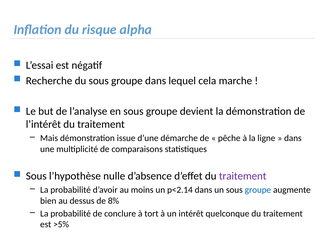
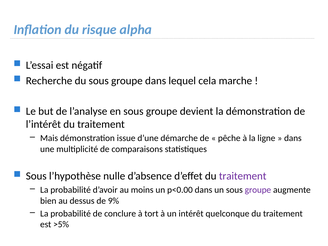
p<2.14: p<2.14 -> p<0.00
groupe at (258, 190) colour: blue -> purple
8%: 8% -> 9%
